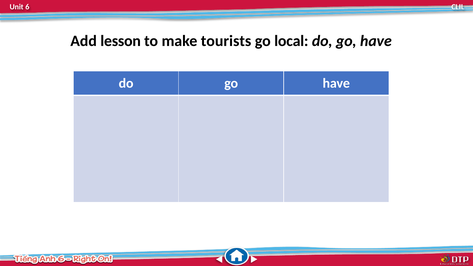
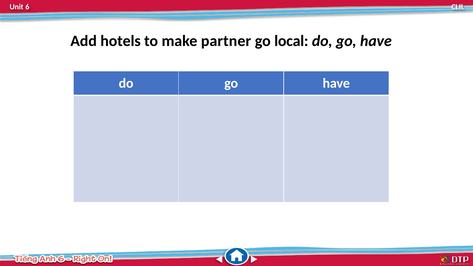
lesson: lesson -> hotels
tourists: tourists -> partner
